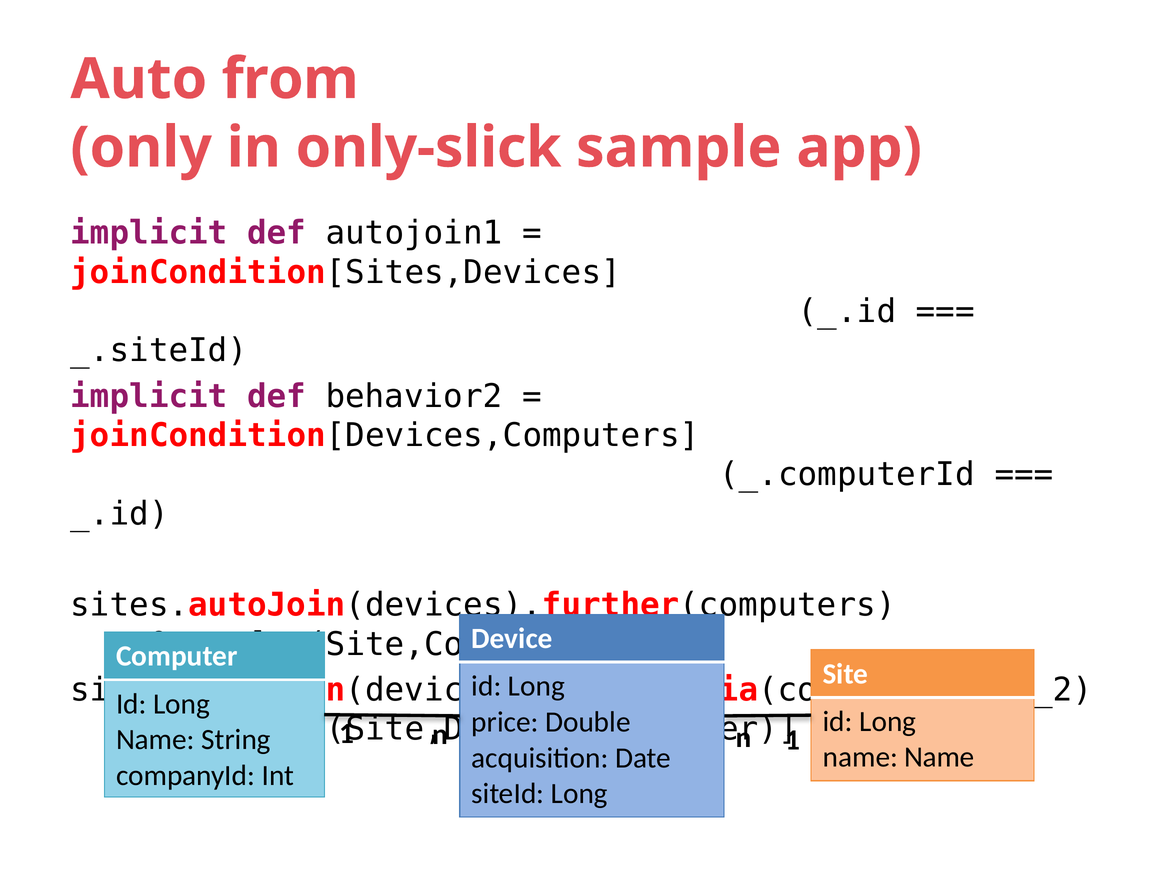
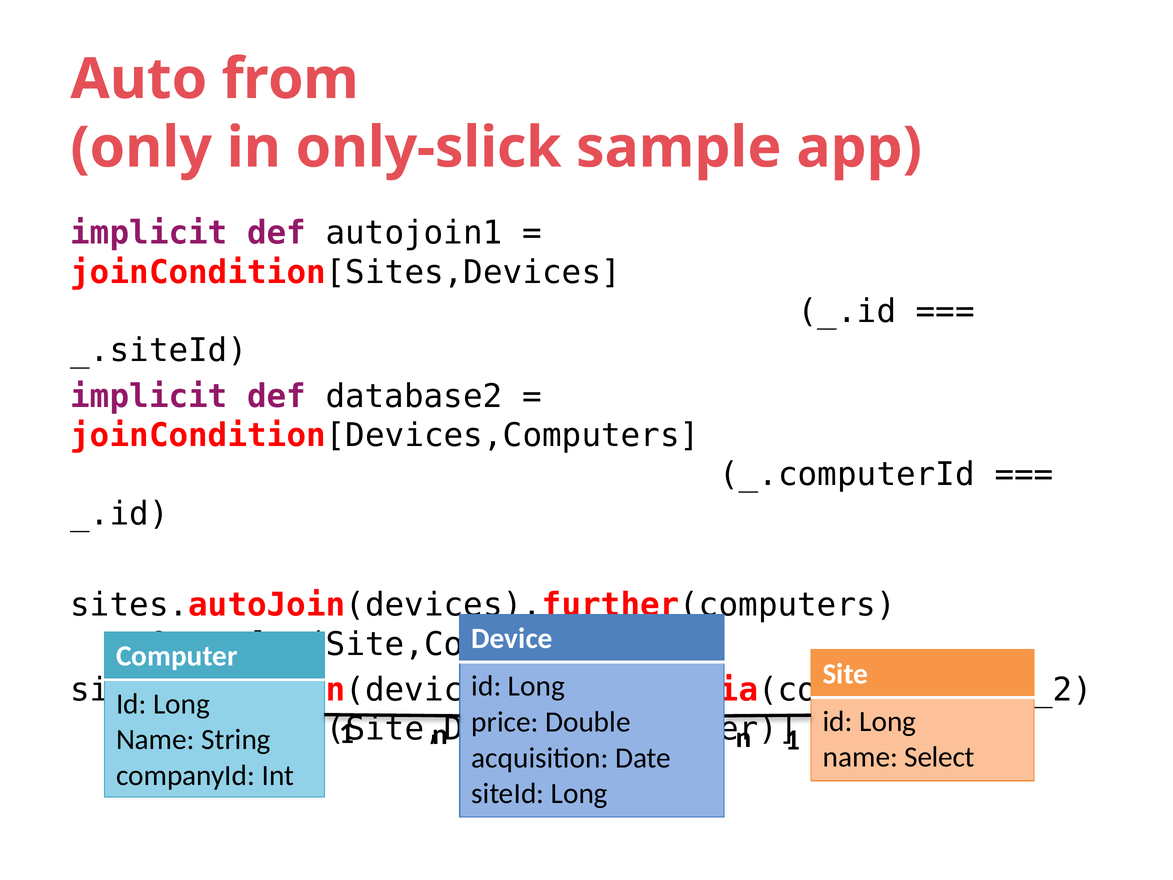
behavior2: behavior2 -> database2
name Name: Name -> Select
